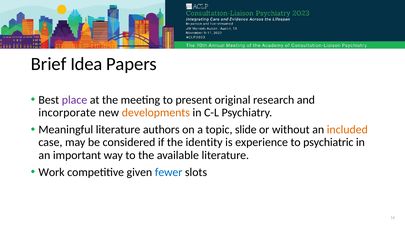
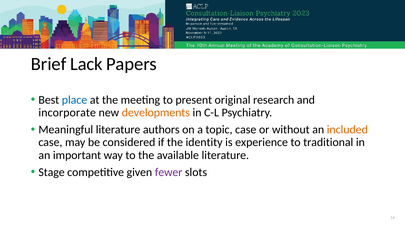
Idea: Idea -> Lack
place colour: purple -> blue
topic slide: slide -> case
psychiatric: psychiatric -> traditional
Work: Work -> Stage
fewer colour: blue -> purple
